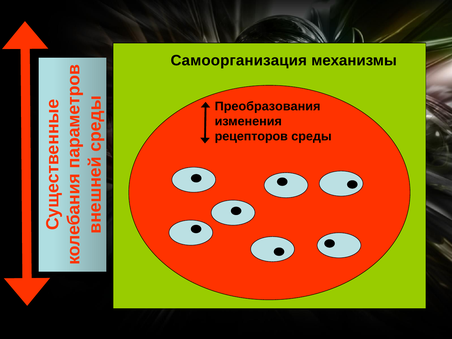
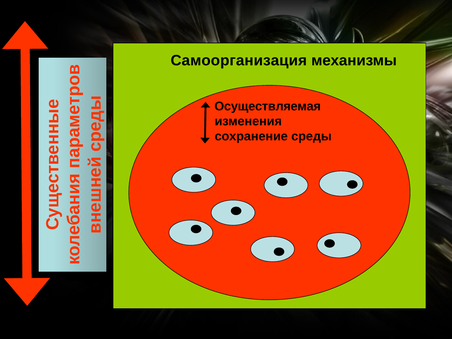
Преобразования: Преобразования -> Осуществляемая
рецепторов: рецепторов -> сохранение
